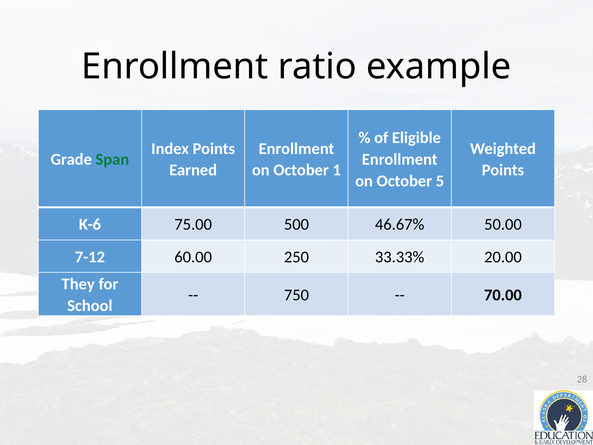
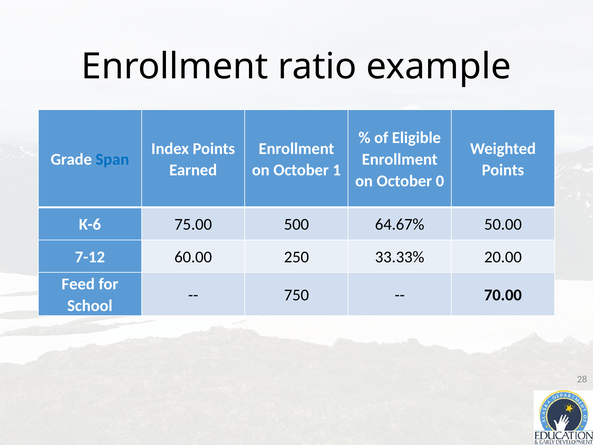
Span colour: green -> blue
5: 5 -> 0
46.67%: 46.67% -> 64.67%
They: They -> Feed
